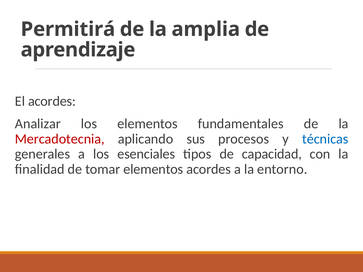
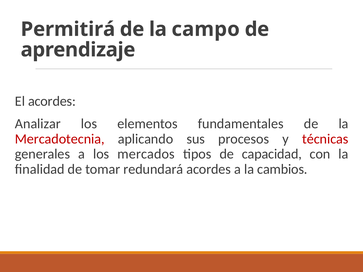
amplia: amplia -> campo
técnicas colour: blue -> red
esenciales: esenciales -> mercados
tomar elementos: elementos -> redundará
entorno: entorno -> cambios
